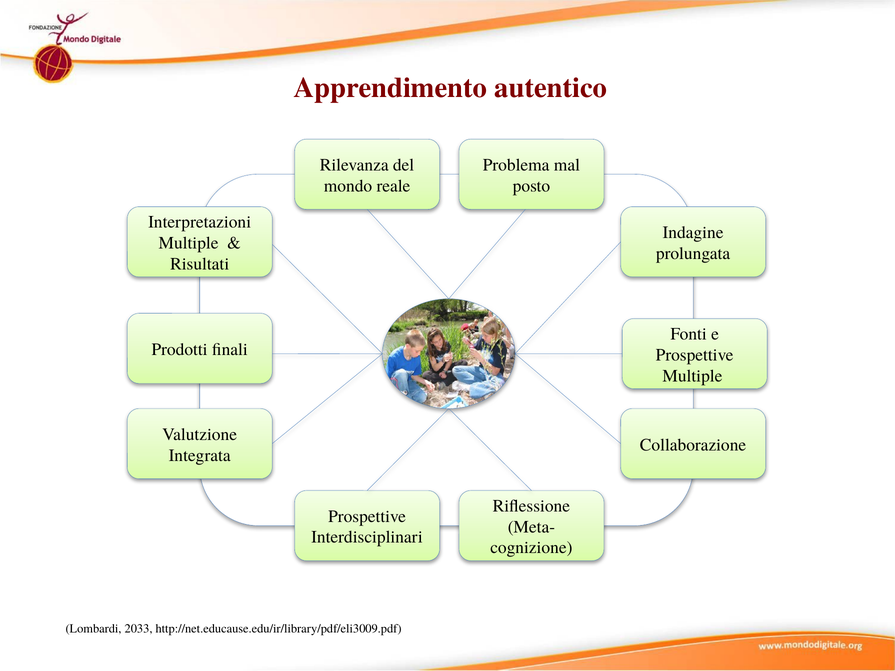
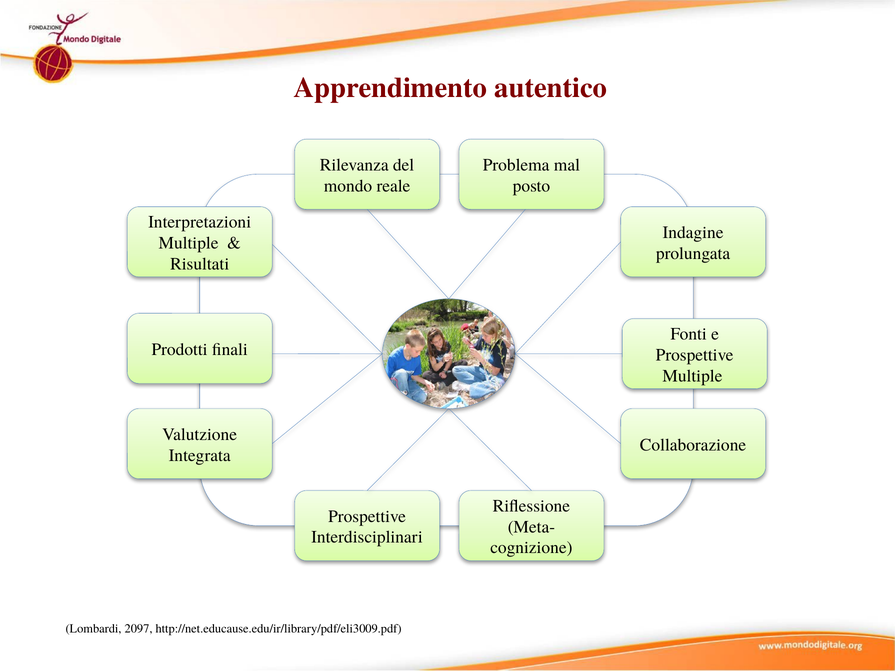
2033: 2033 -> 2097
